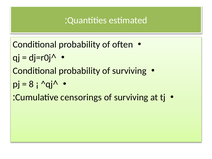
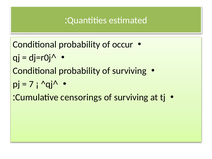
often: often -> occur
8: 8 -> 7
